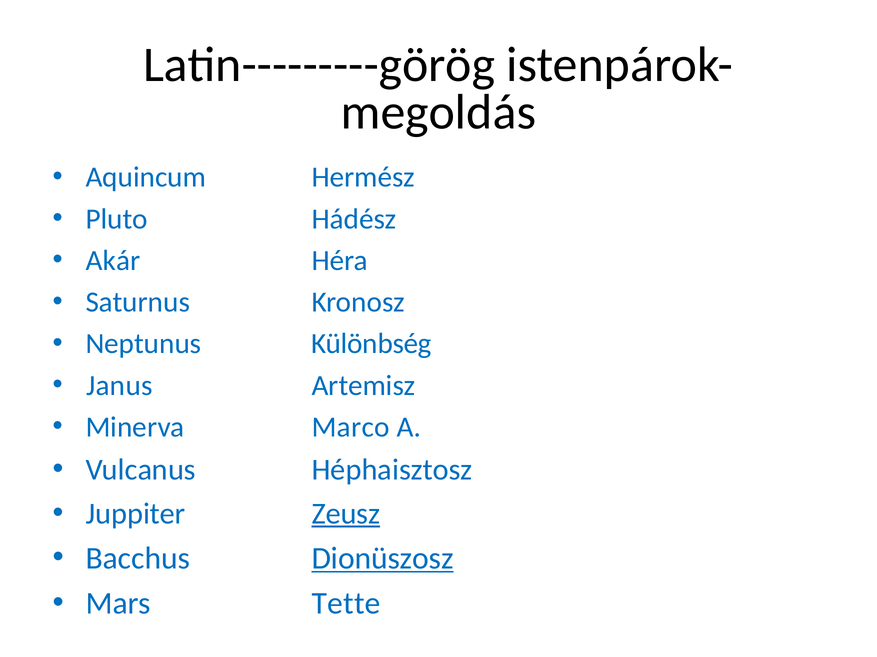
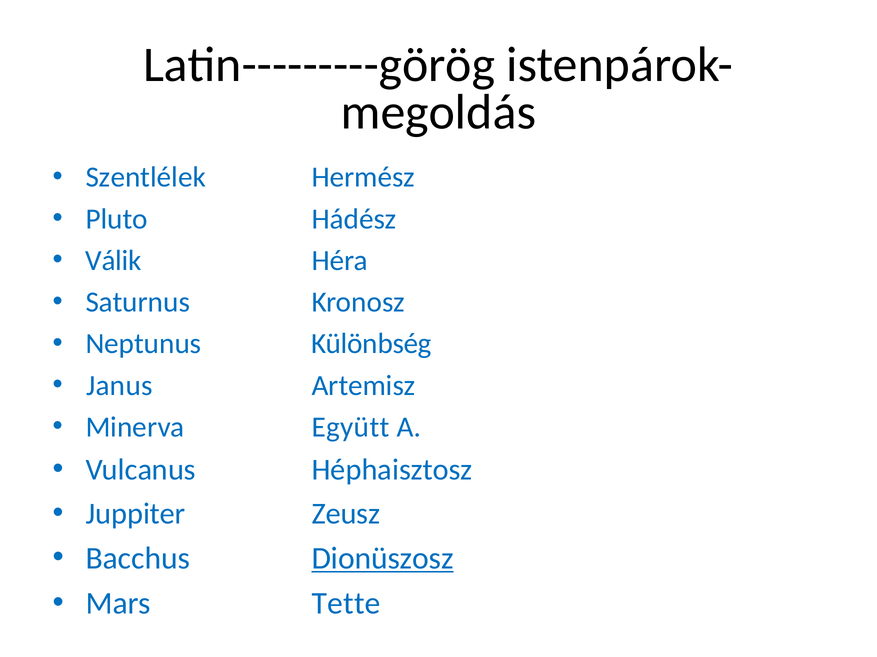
Aquincum: Aquincum -> Szentlélek
Akár: Akár -> Válik
Marco: Marco -> Együtt
Zeusz underline: present -> none
